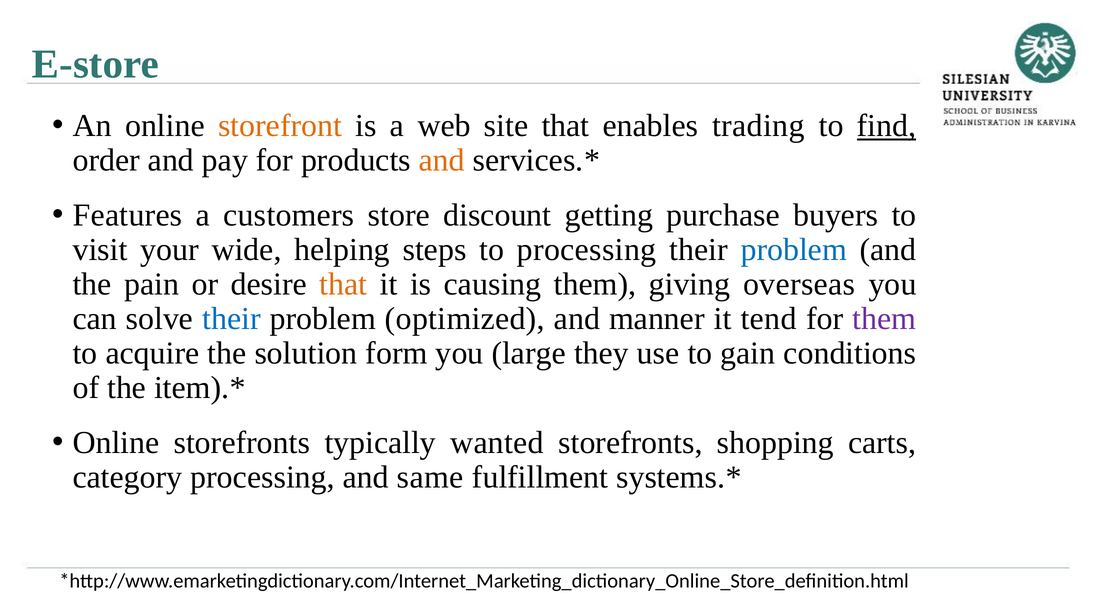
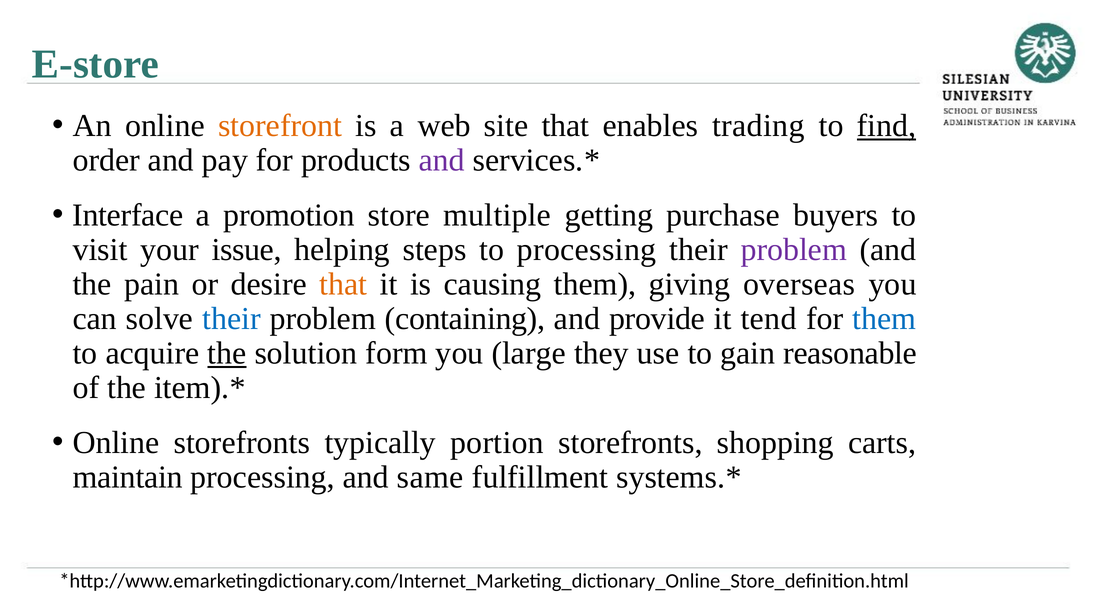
and at (442, 160) colour: orange -> purple
Features: Features -> Interface
customers: customers -> promotion
discount: discount -> multiple
wide: wide -> issue
problem at (794, 250) colour: blue -> purple
optimized: optimized -> containing
manner: manner -> provide
them at (884, 319) colour: purple -> blue
the at (227, 353) underline: none -> present
conditions: conditions -> reasonable
wanted: wanted -> portion
category: category -> maintain
